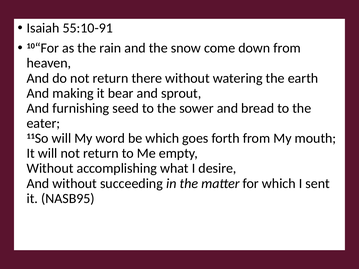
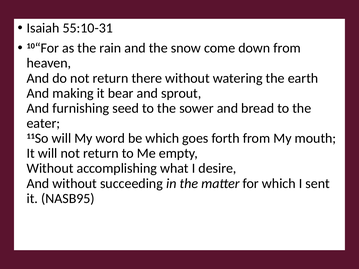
55:10-91: 55:10-91 -> 55:10-31
